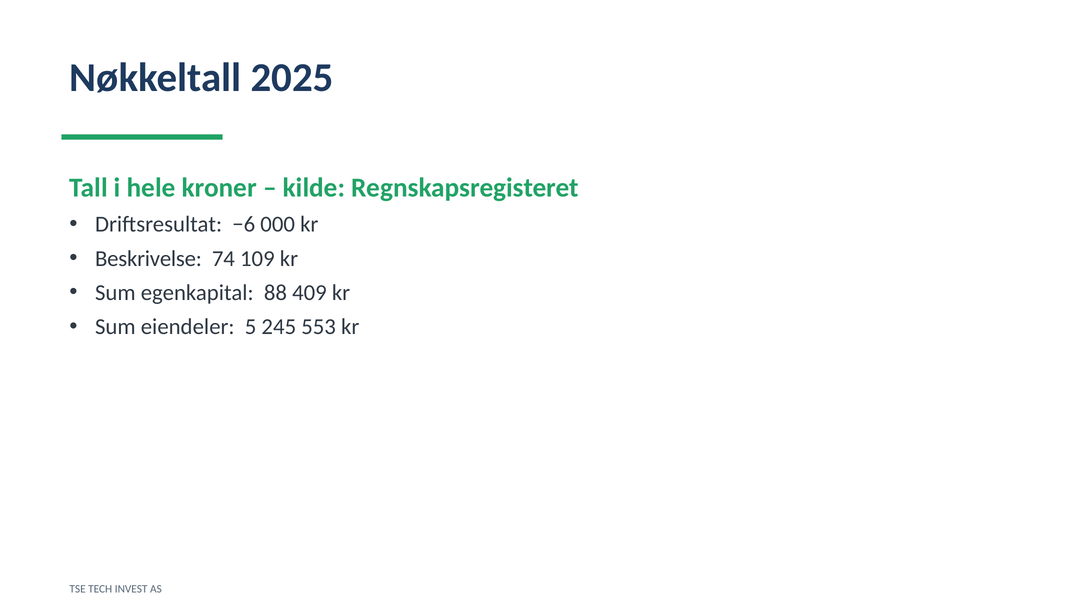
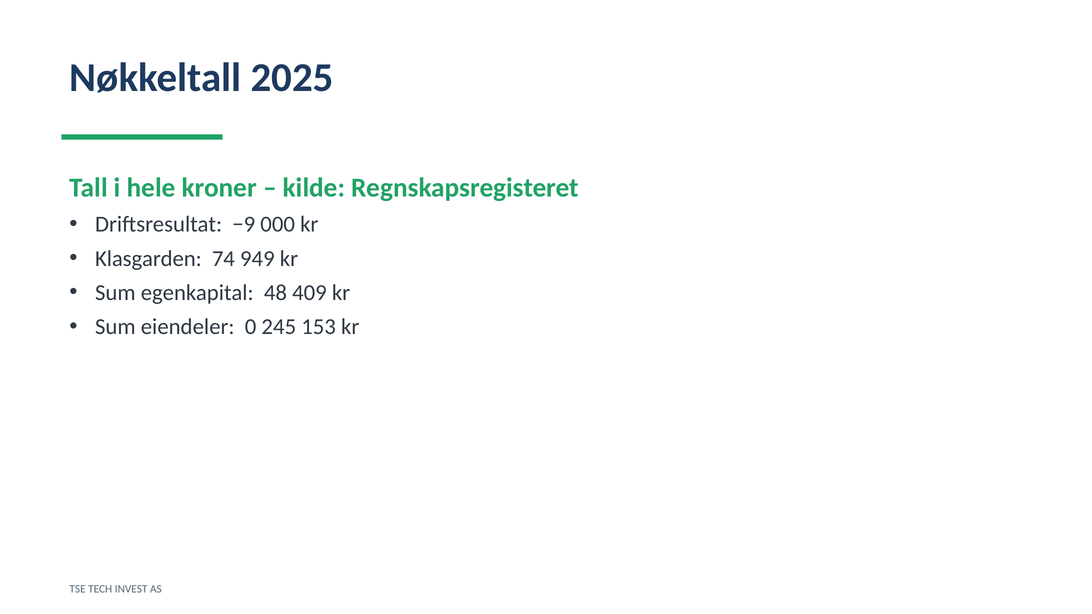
−6: −6 -> −9
Beskrivelse: Beskrivelse -> Klasgarden
109: 109 -> 949
88: 88 -> 48
5: 5 -> 0
553: 553 -> 153
